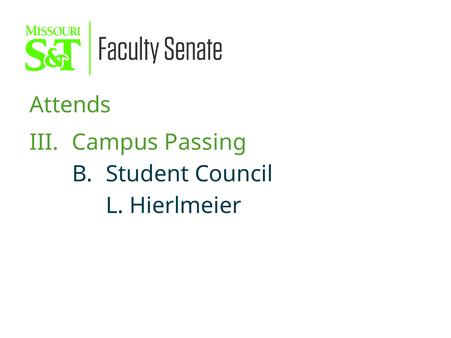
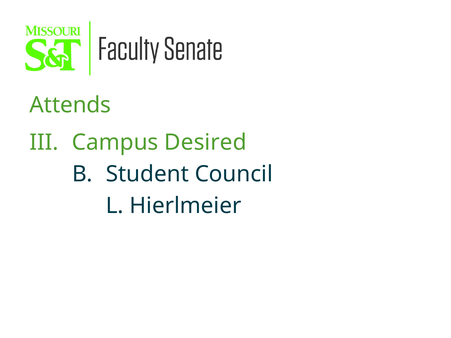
Passing: Passing -> Desired
